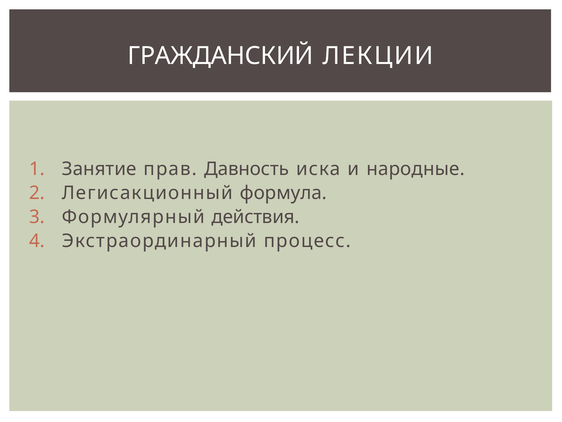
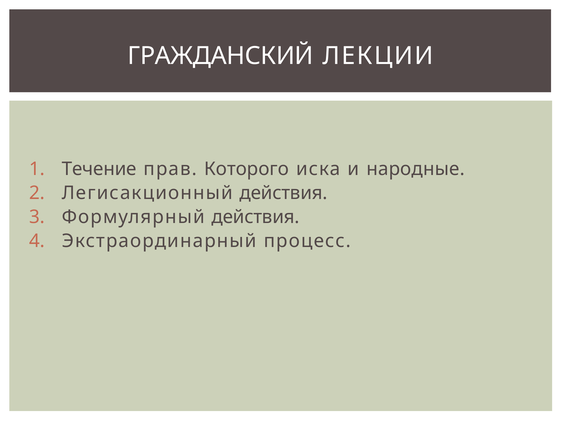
Занятие: Занятие -> Течение
Давность: Давность -> Которого
Легисакционный формула: формула -> действия
